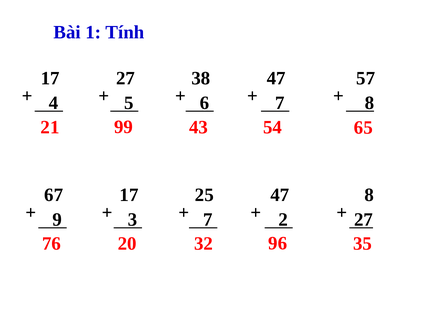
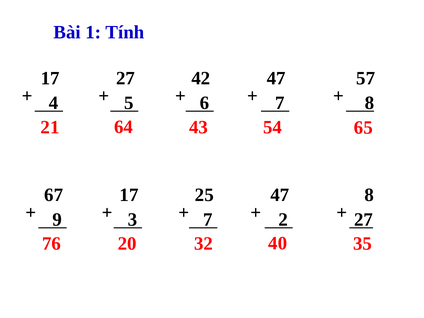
38: 38 -> 42
99: 99 -> 64
96: 96 -> 40
